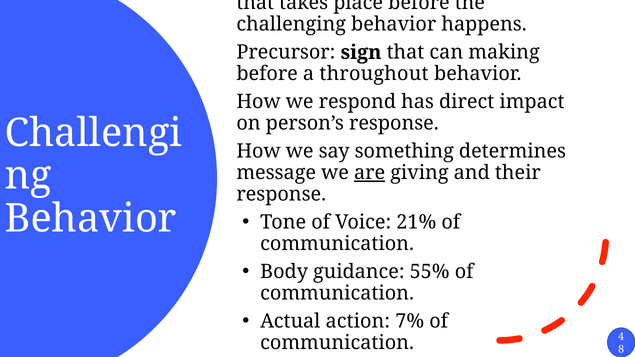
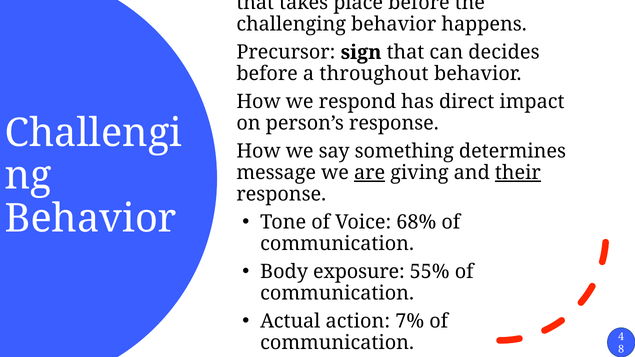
making: making -> decides
their underline: none -> present
21%: 21% -> 68%
guidance: guidance -> exposure
